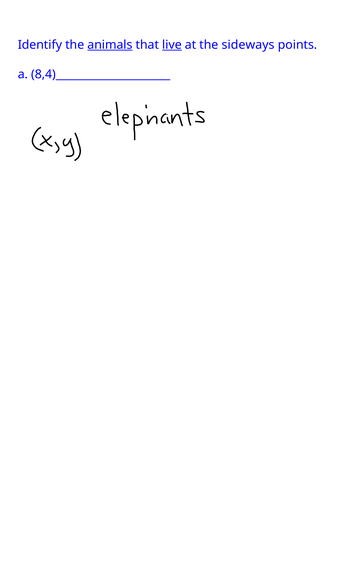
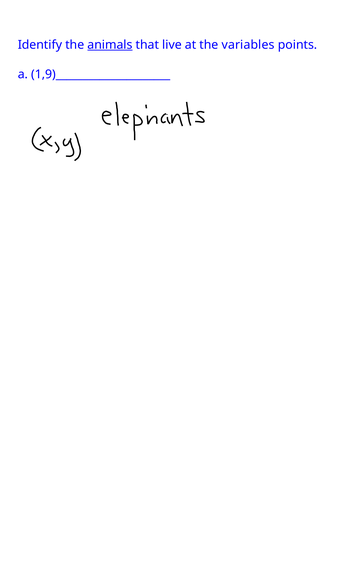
live underline: present -> none
sideways: sideways -> variables
8,4)_____________________: 8,4)_____________________ -> 1,9)_____________________
